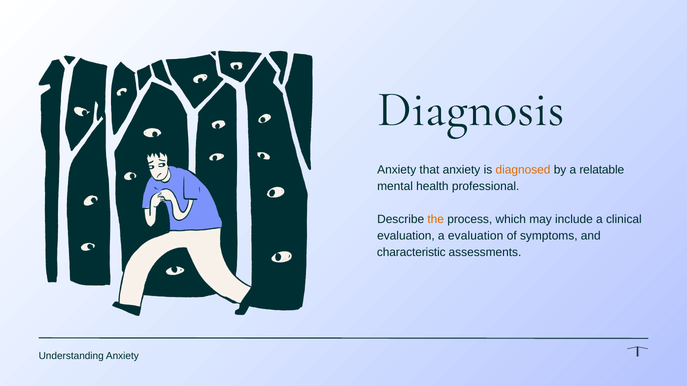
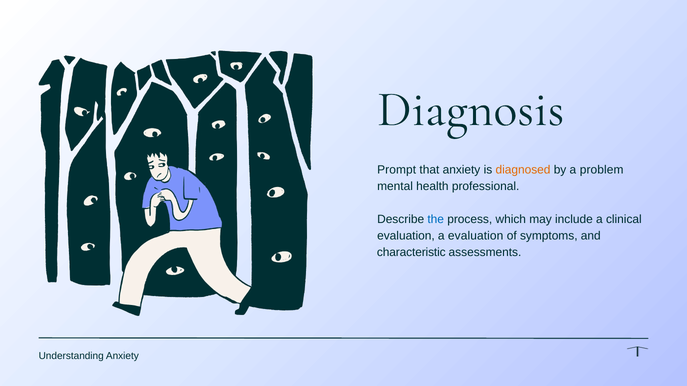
Anxiety at (397, 170): Anxiety -> Prompt
relatable: relatable -> problem
the colour: orange -> blue
